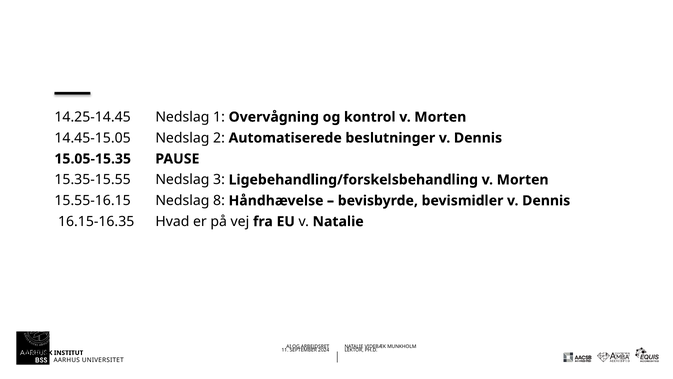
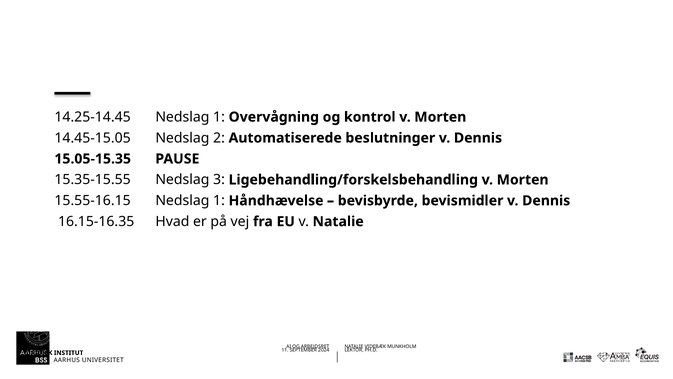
8 at (219, 201): 8 -> 1
